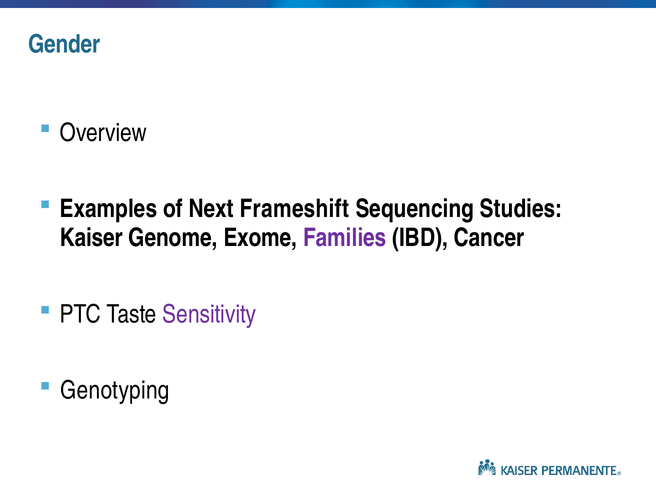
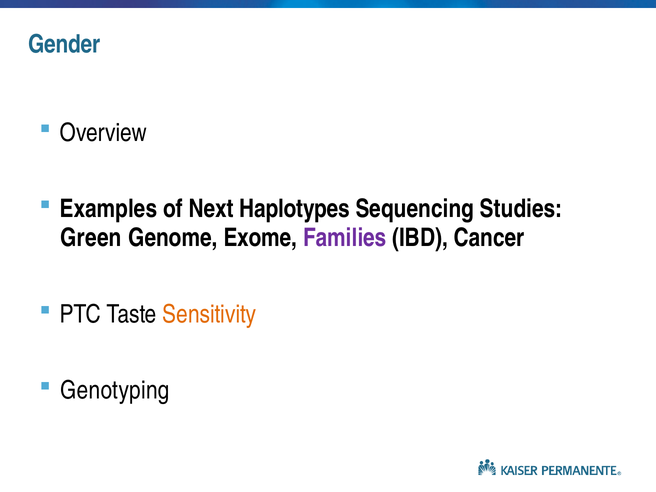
Frameshift: Frameshift -> Haplotypes
Kaiser: Kaiser -> Green
Sensitivity colour: purple -> orange
